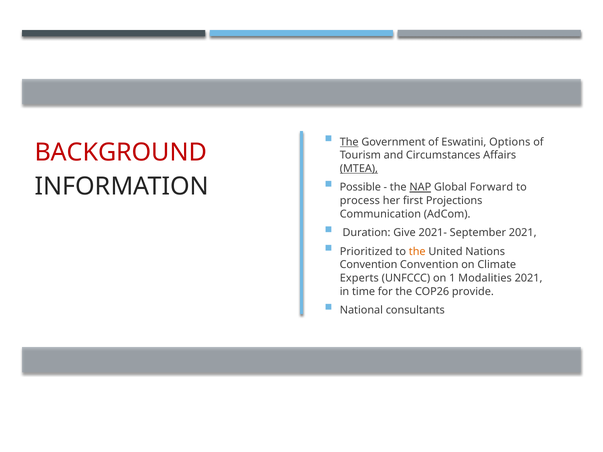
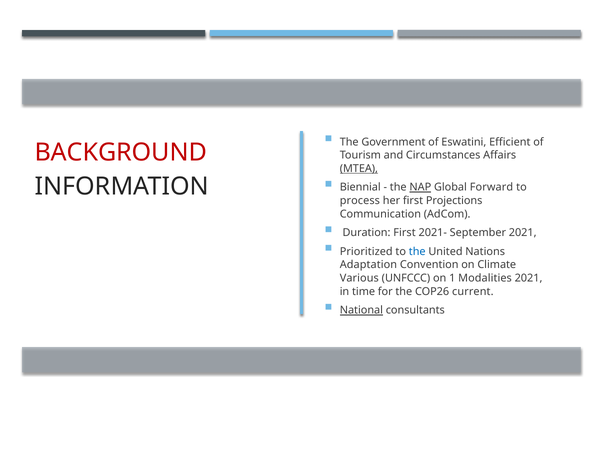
The at (349, 142) underline: present -> none
Options: Options -> Efficient
Possible: Possible -> Biennial
Duration Give: Give -> First
the at (417, 252) colour: orange -> blue
Convention at (369, 265): Convention -> Adaptation
Experts: Experts -> Various
provide: provide -> current
National underline: none -> present
